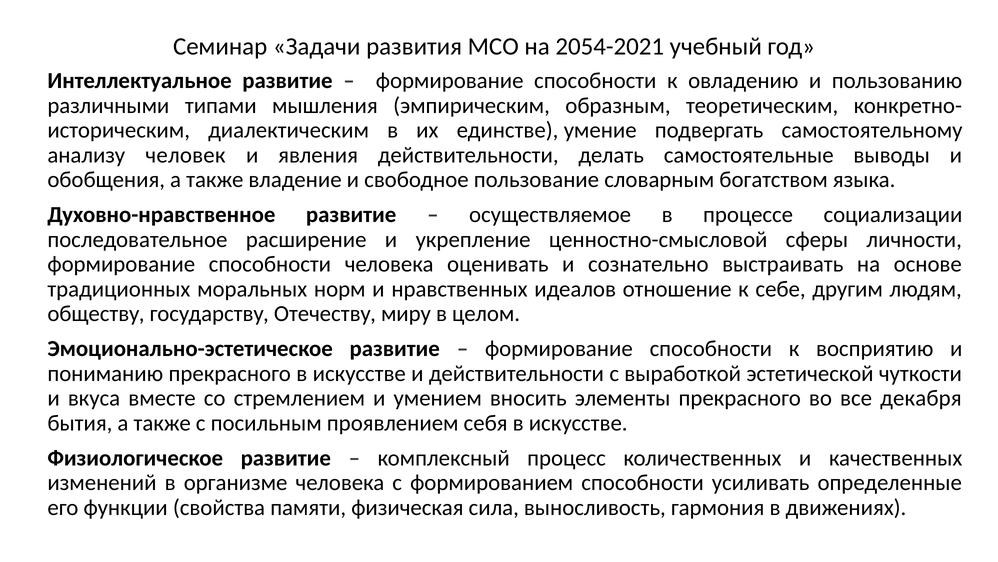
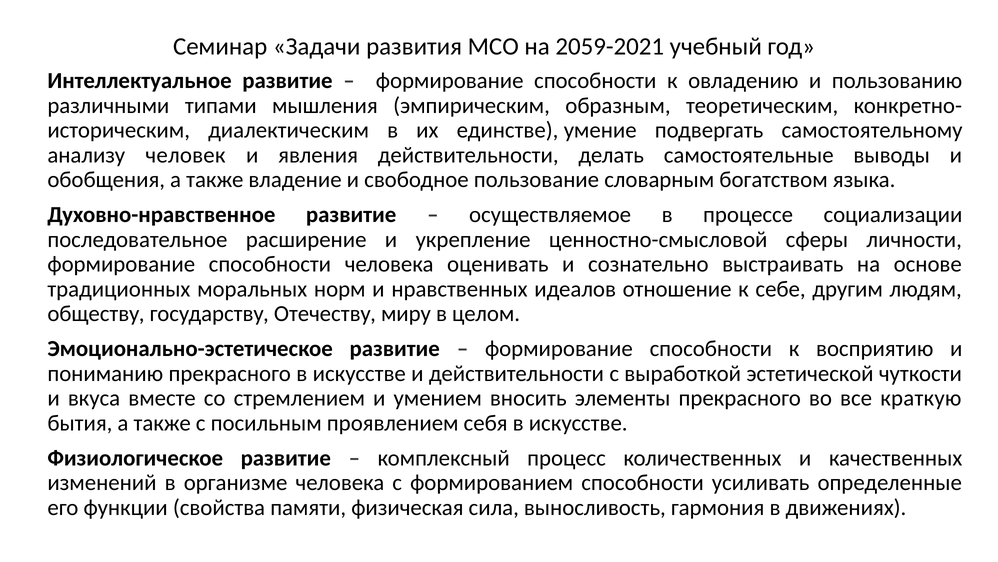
2054-2021: 2054-2021 -> 2059-2021
декабря: декабря -> краткую
